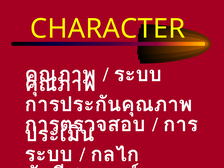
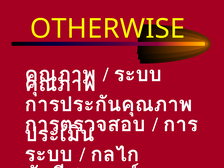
CHARACTER: CHARACTER -> OTHERWISE
